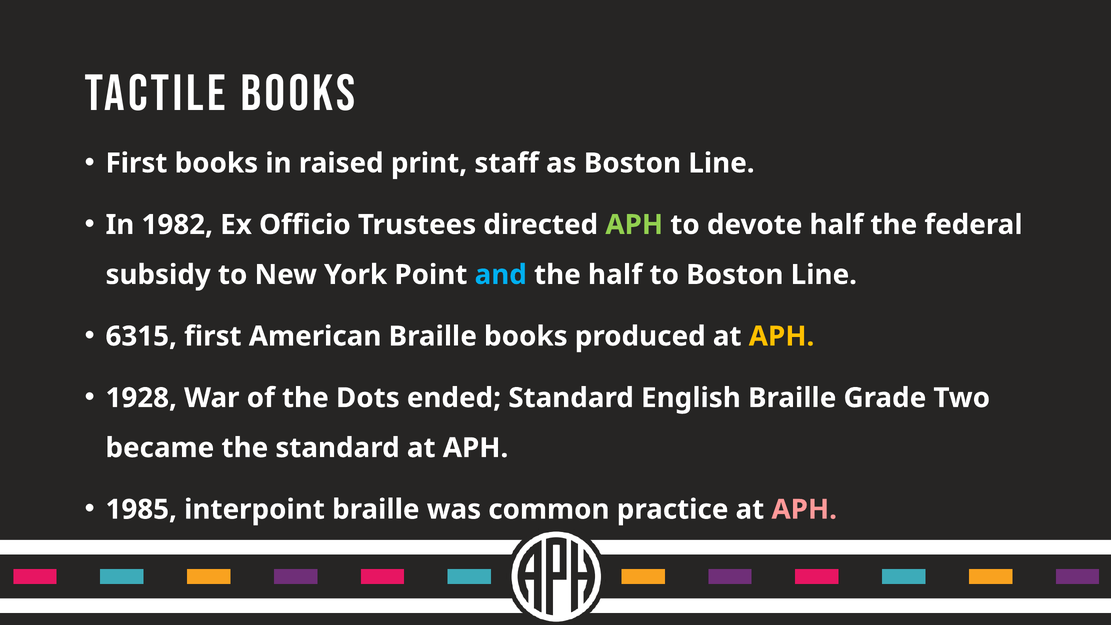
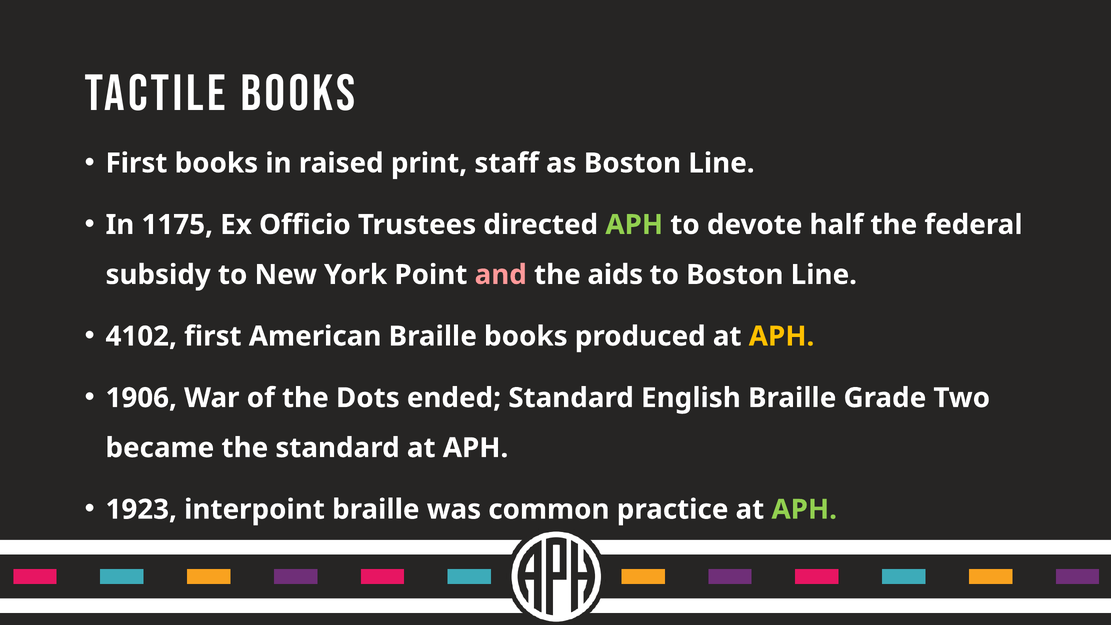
1982: 1982 -> 1175
and colour: light blue -> pink
the half: half -> aids
6315: 6315 -> 4102
1928: 1928 -> 1906
1985: 1985 -> 1923
APH at (804, 509) colour: pink -> light green
